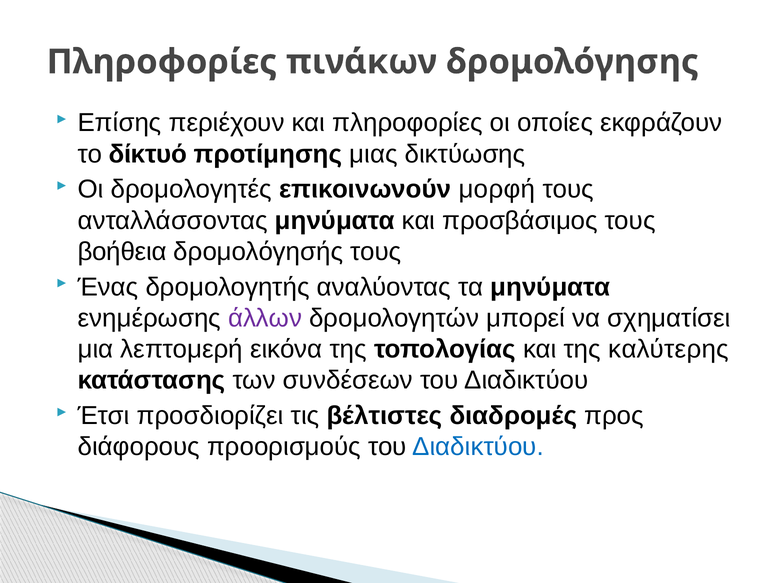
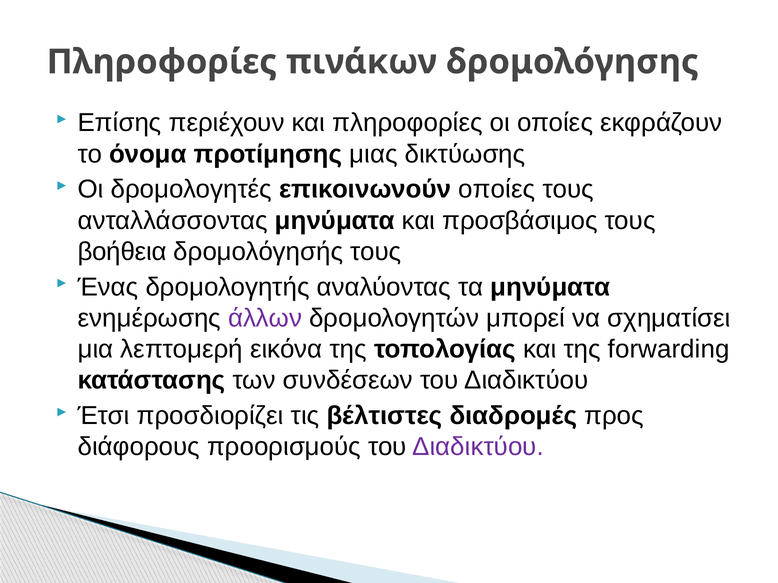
δίκτυό: δίκτυό -> όνομα
επικοινωνούν μορφή: μορφή -> οποίες
καλύτερης: καλύτερης -> forwarding
Διαδικτύου at (478, 447) colour: blue -> purple
